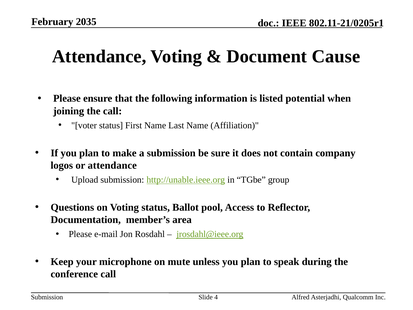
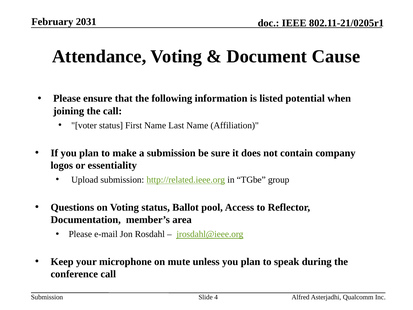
2035: 2035 -> 2031
or attendance: attendance -> essentiality
http://unable.ieee.org: http://unable.ieee.org -> http://related.ieee.org
